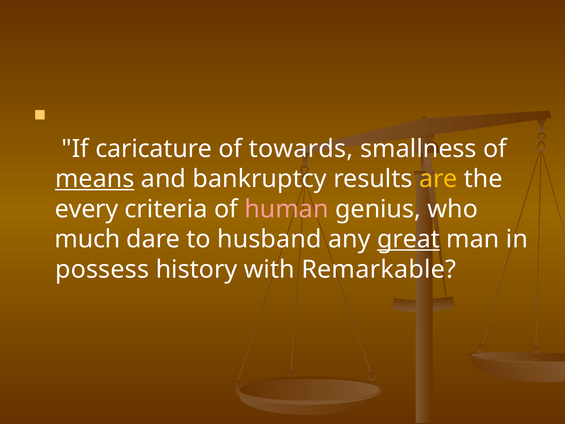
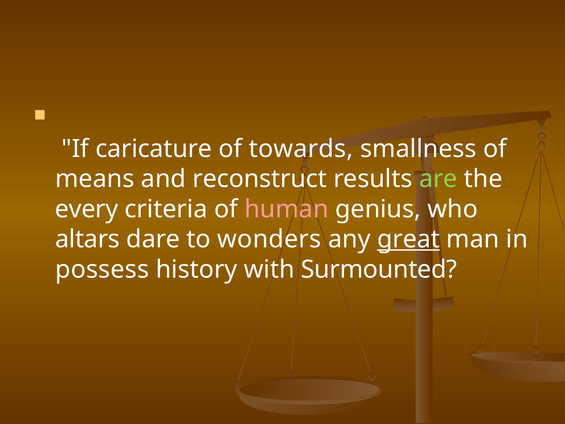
means underline: present -> none
bankruptcy: bankruptcy -> reconstruct
are colour: yellow -> light green
much: much -> altars
husband: husband -> wonders
Remarkable: Remarkable -> Surmounted
